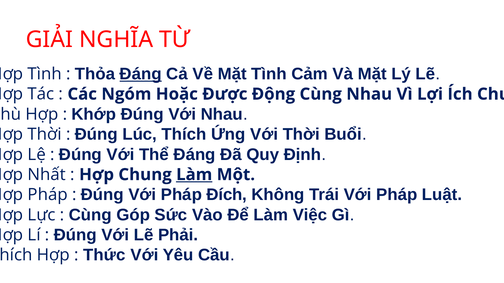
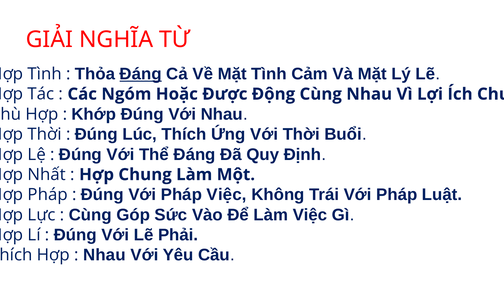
Làm at (194, 175) underline: present -> none
Pháp Đích: Đích -> Việc
Thức at (104, 256): Thức -> Nhau
